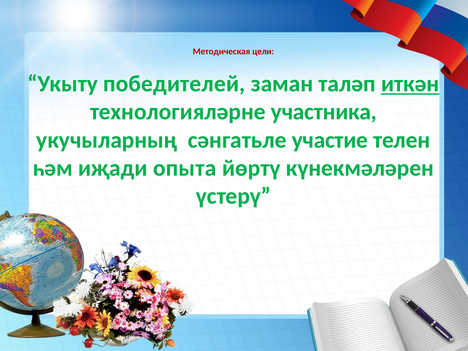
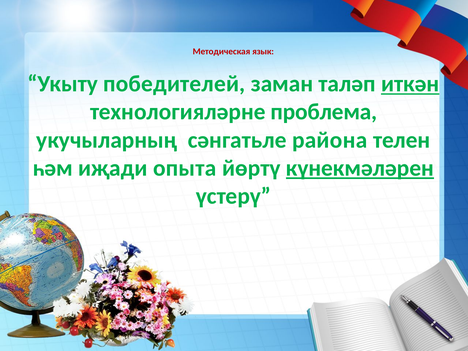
цели: цели -> язык
участника: участника -> проблема
участие: участие -> района
күнекмәләрен underline: none -> present
